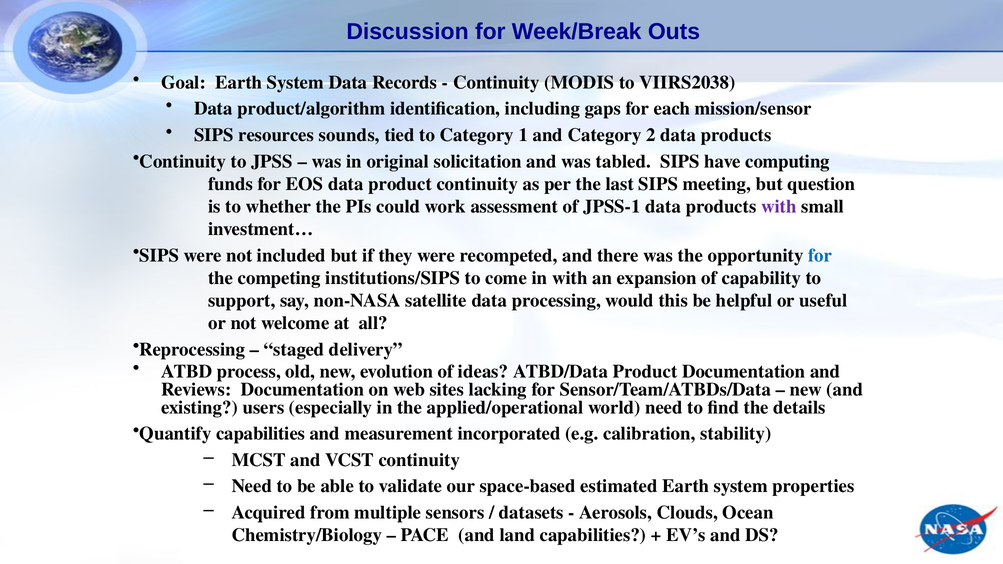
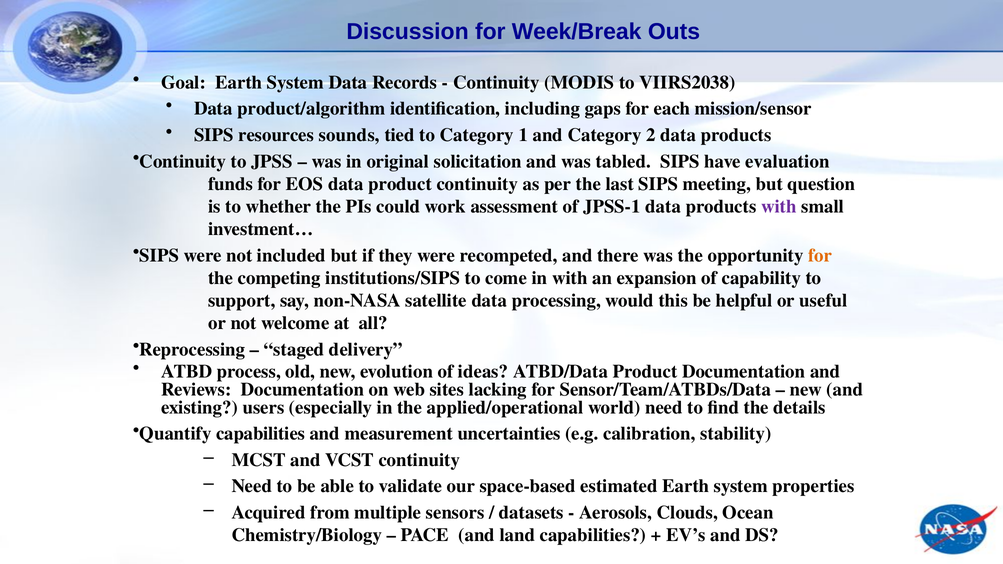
computing: computing -> evaluation
for at (820, 255) colour: blue -> orange
incorporated: incorporated -> uncertainties
